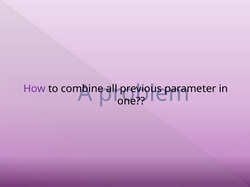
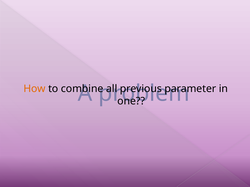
How colour: purple -> orange
